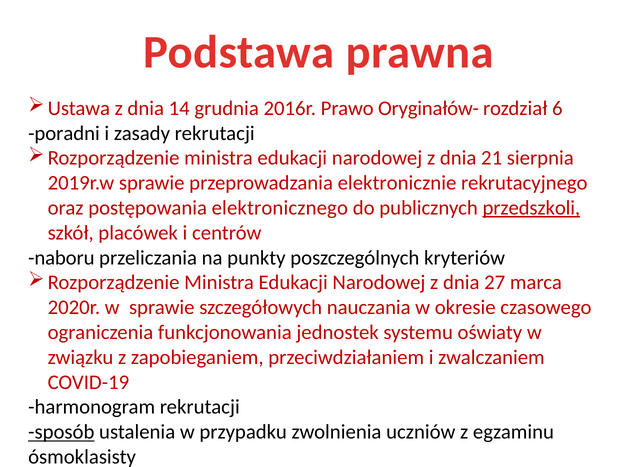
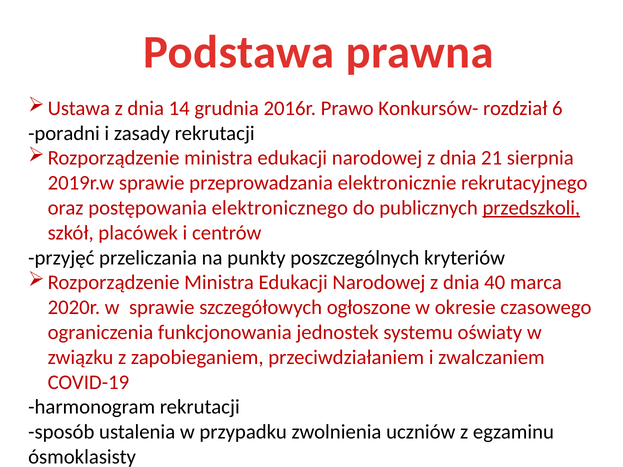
Oryginałów-: Oryginałów- -> Konkursów-
naboru: naboru -> przyjęć
27: 27 -> 40
nauczania: nauczania -> ogłoszone
sposób underline: present -> none
